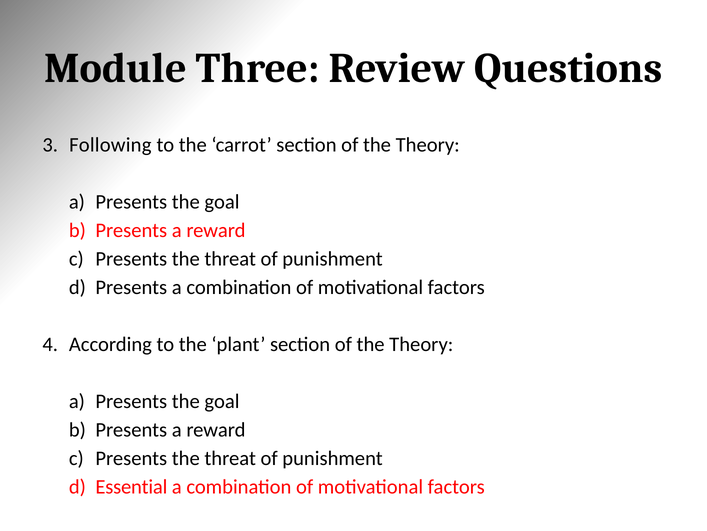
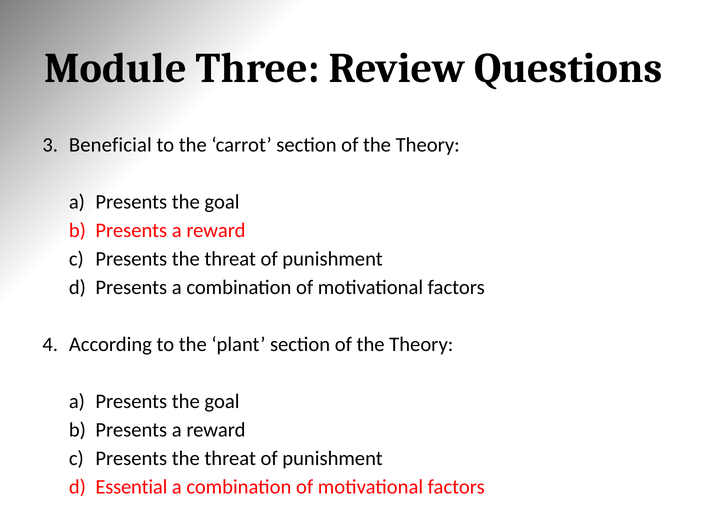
Following: Following -> Beneficial
